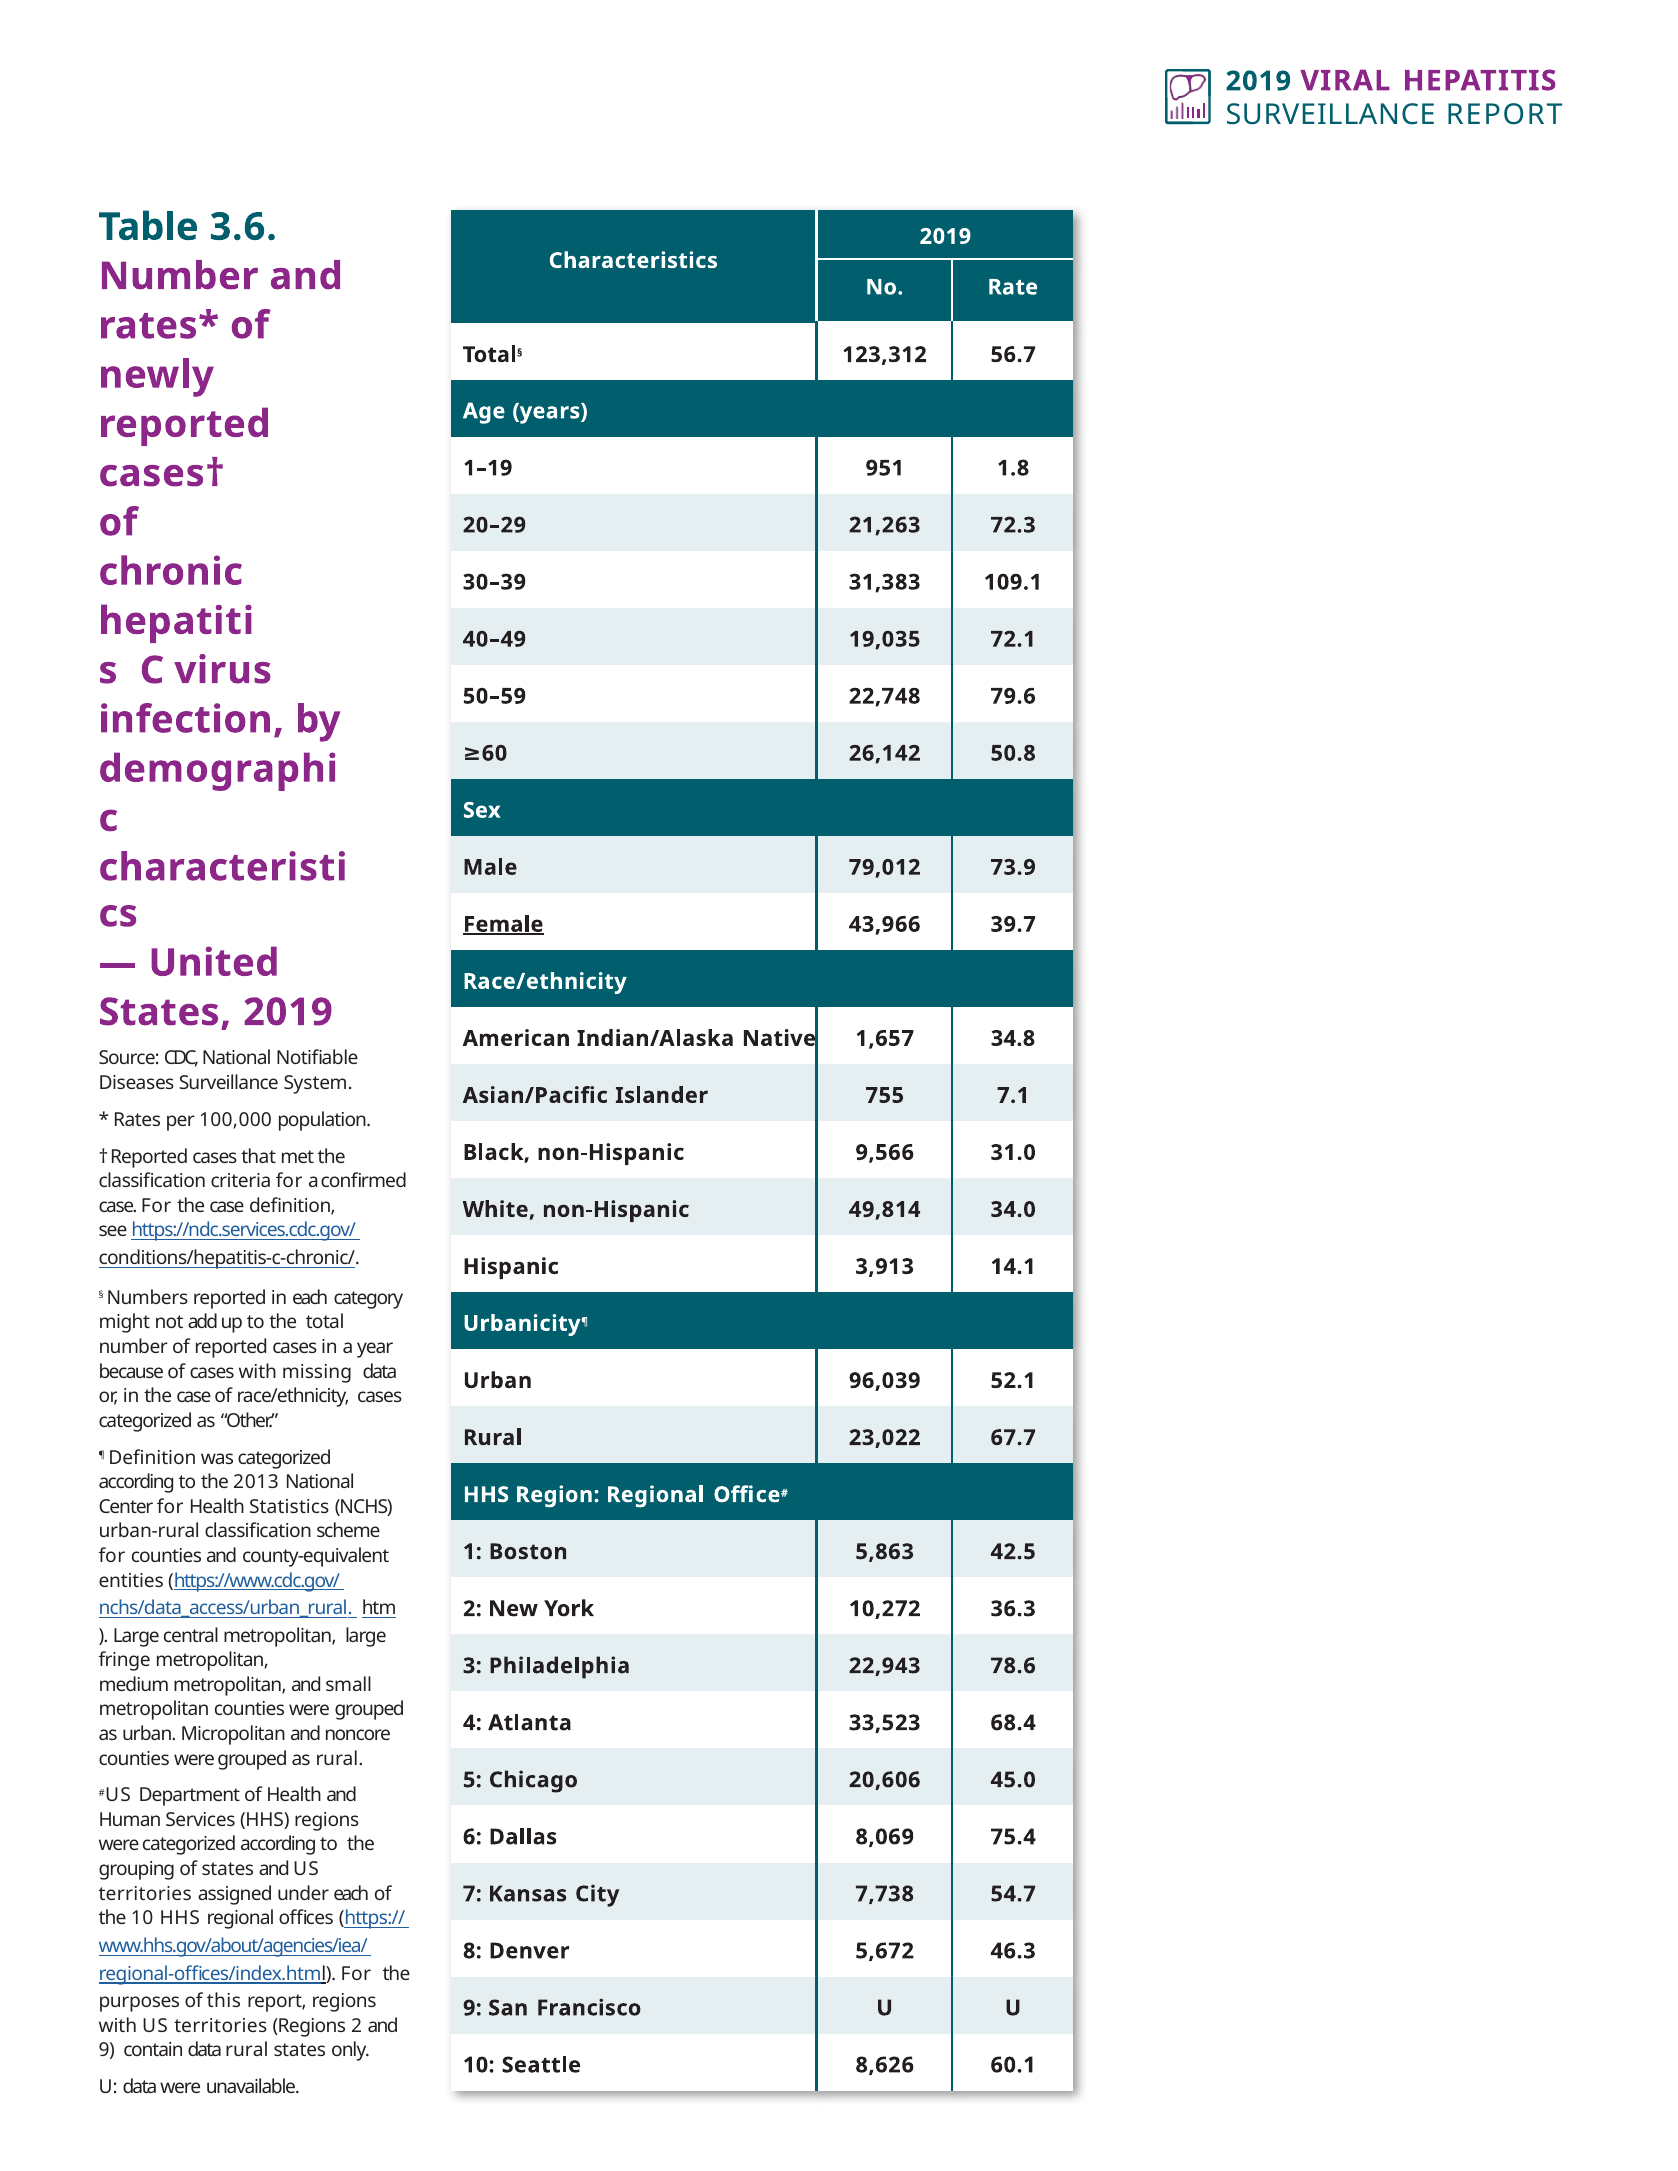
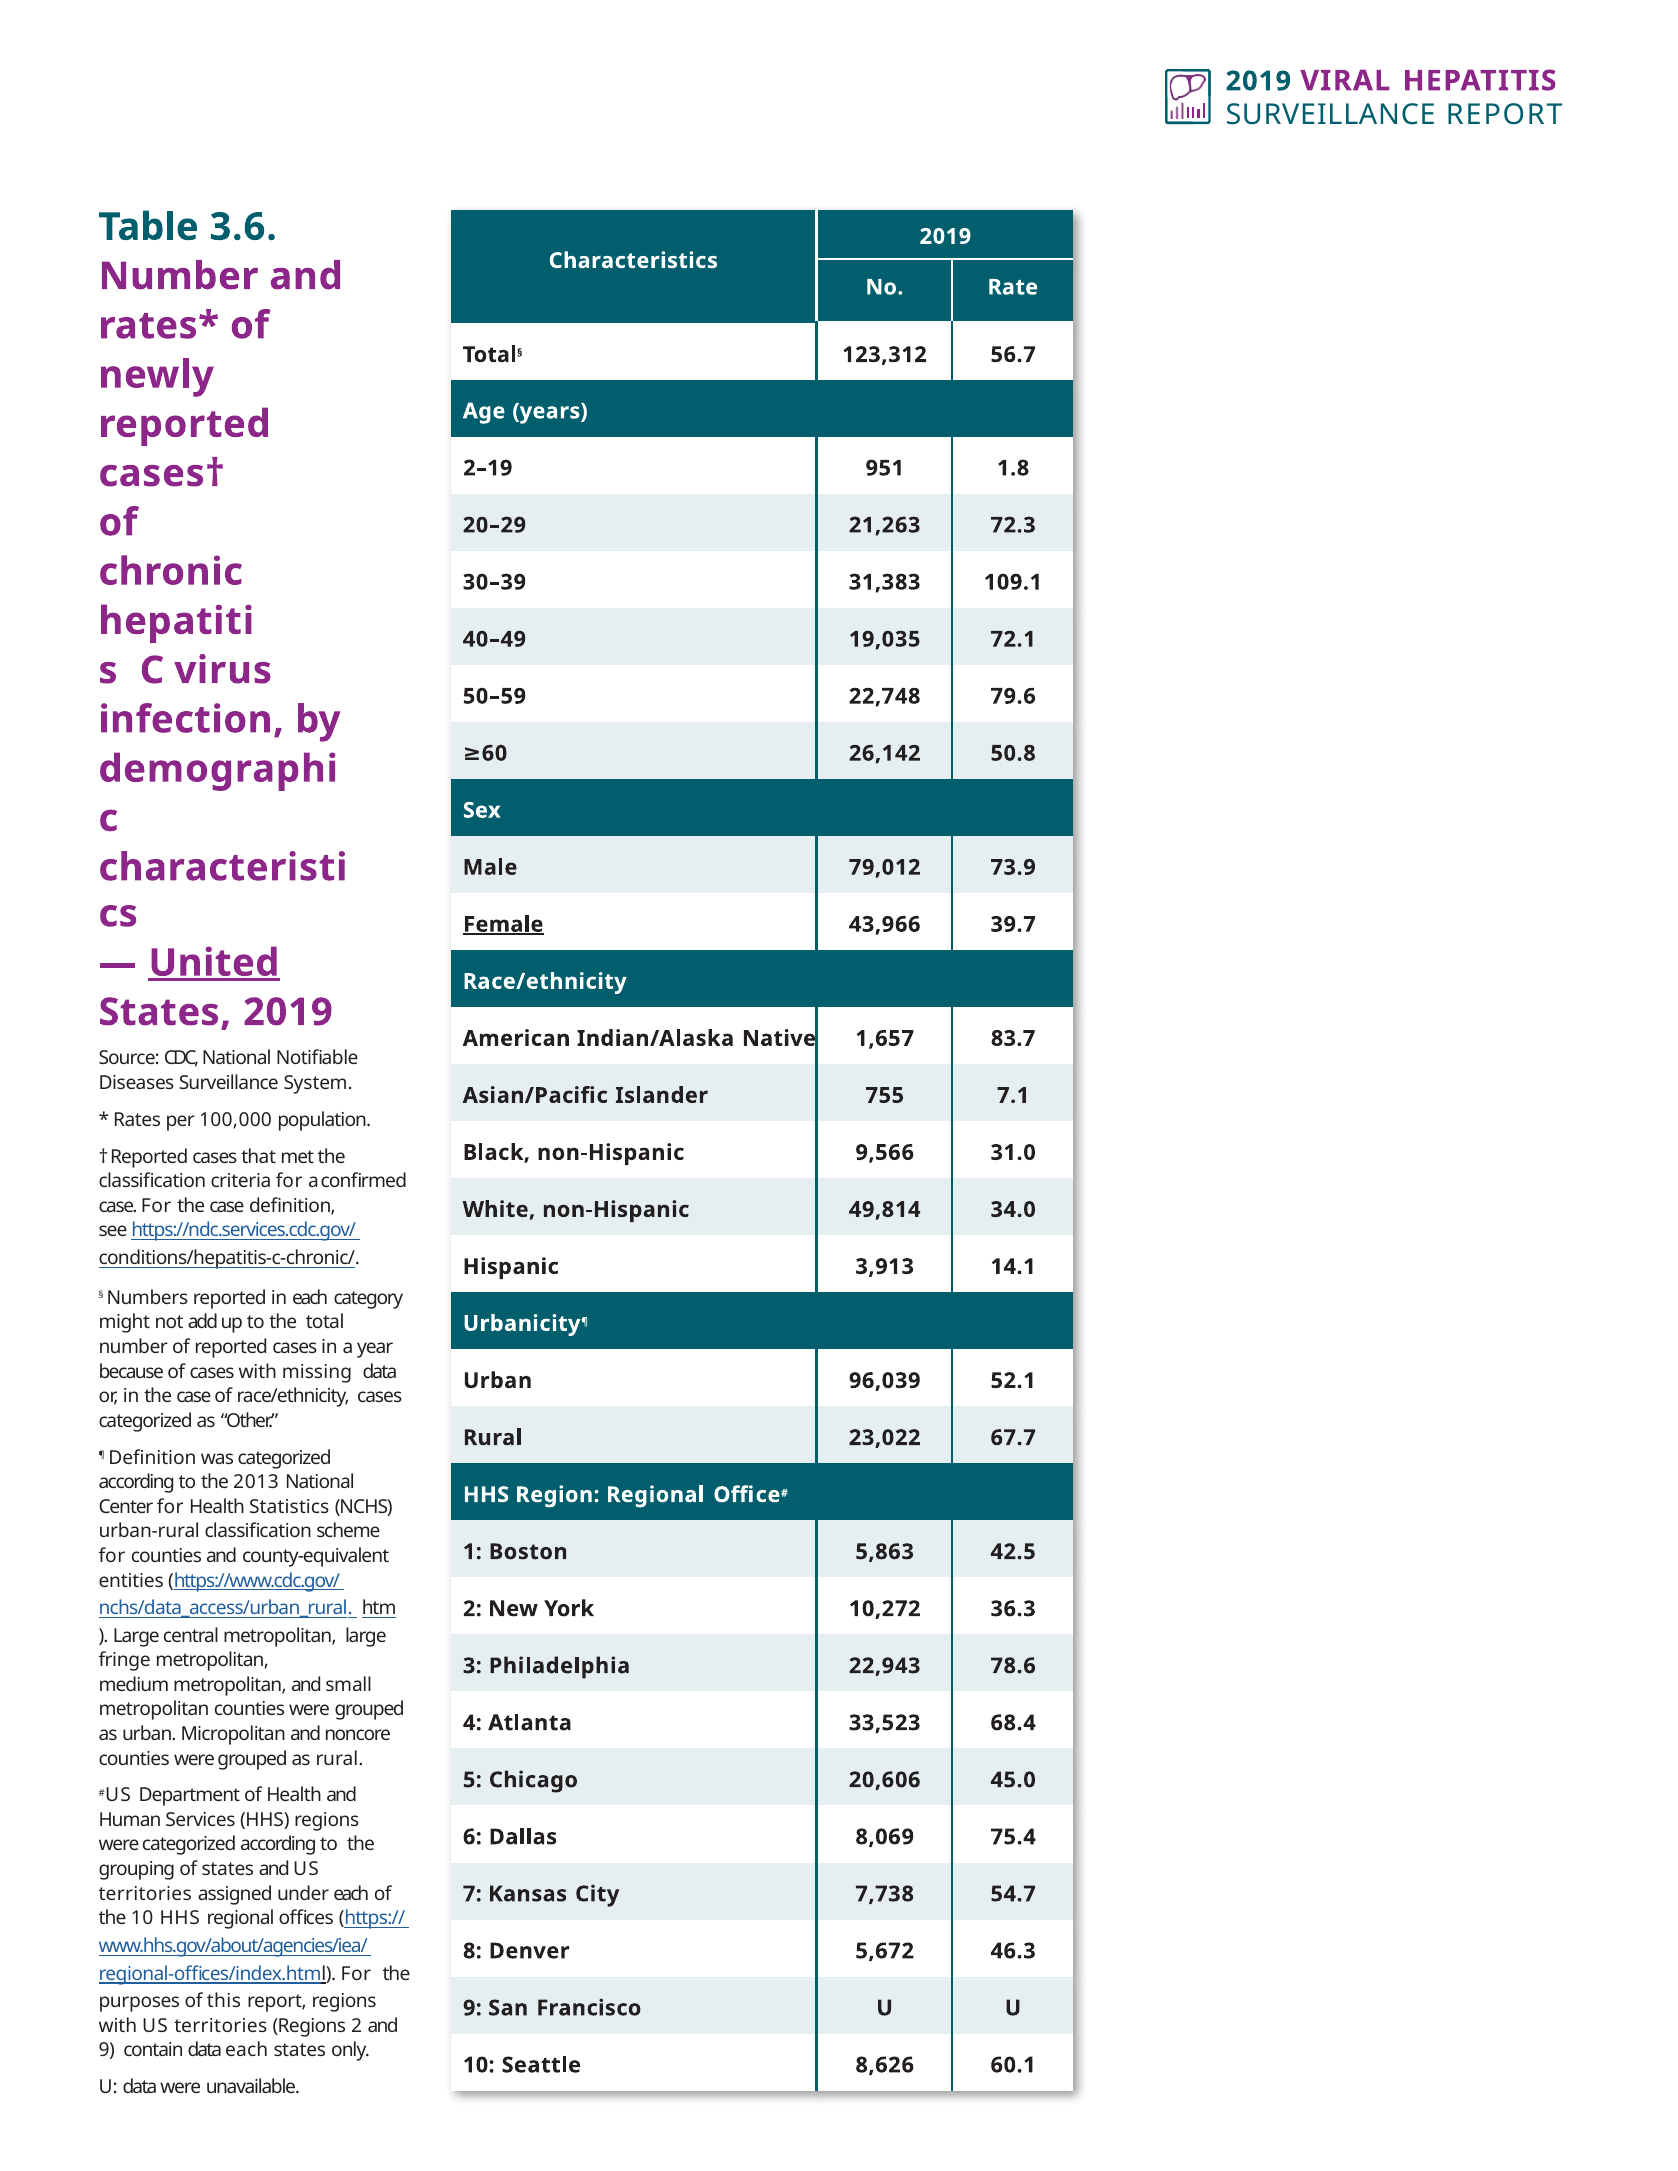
1–19: 1–19 -> 2–19
United underline: none -> present
34.8: 34.8 -> 83.7
data rural: rural -> each
